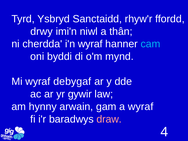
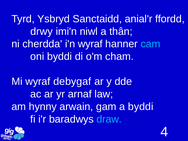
rhyw'r: rhyw'r -> anial'r
mynd: mynd -> cham
gywir: gywir -> arnaf
a wyraf: wyraf -> byddi
draw colour: pink -> light blue
